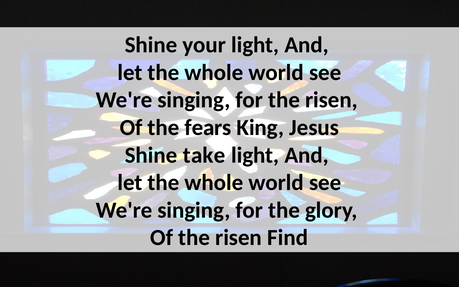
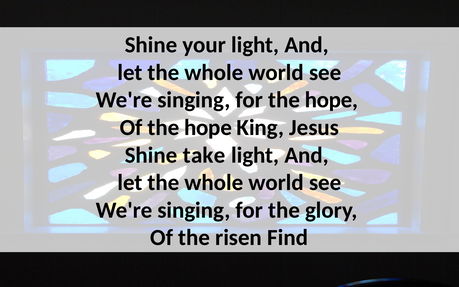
for the risen: risen -> hope
Of the fears: fears -> hope
